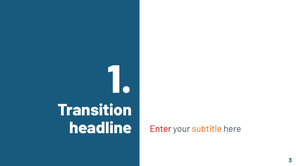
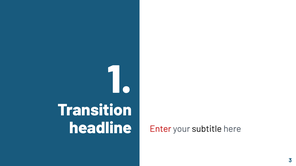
subtitle colour: orange -> black
